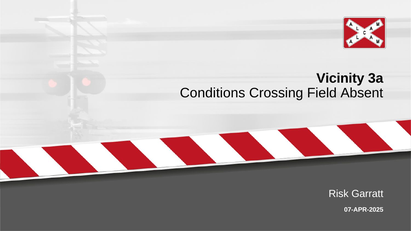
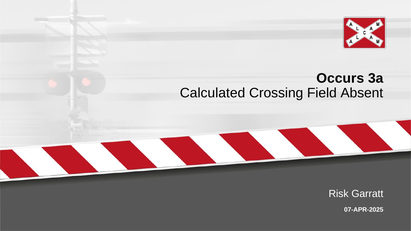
Vicinity: Vicinity -> Occurs
Conditions: Conditions -> Calculated
